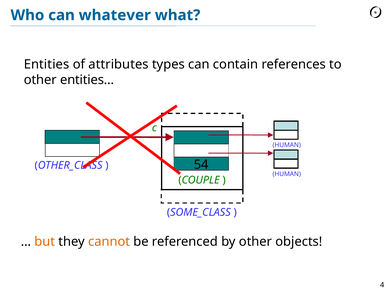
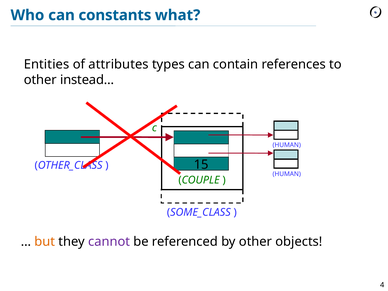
whatever: whatever -> constants
entities…: entities… -> instead…
54: 54 -> 15
cannot colour: orange -> purple
